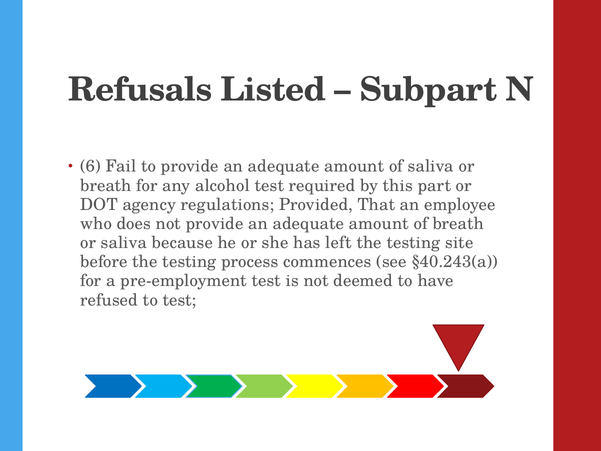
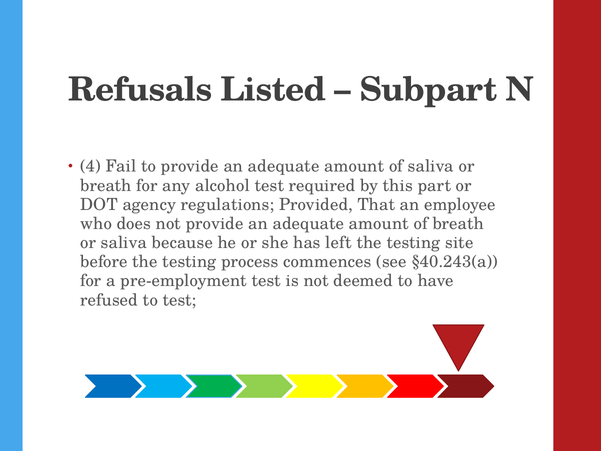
6: 6 -> 4
